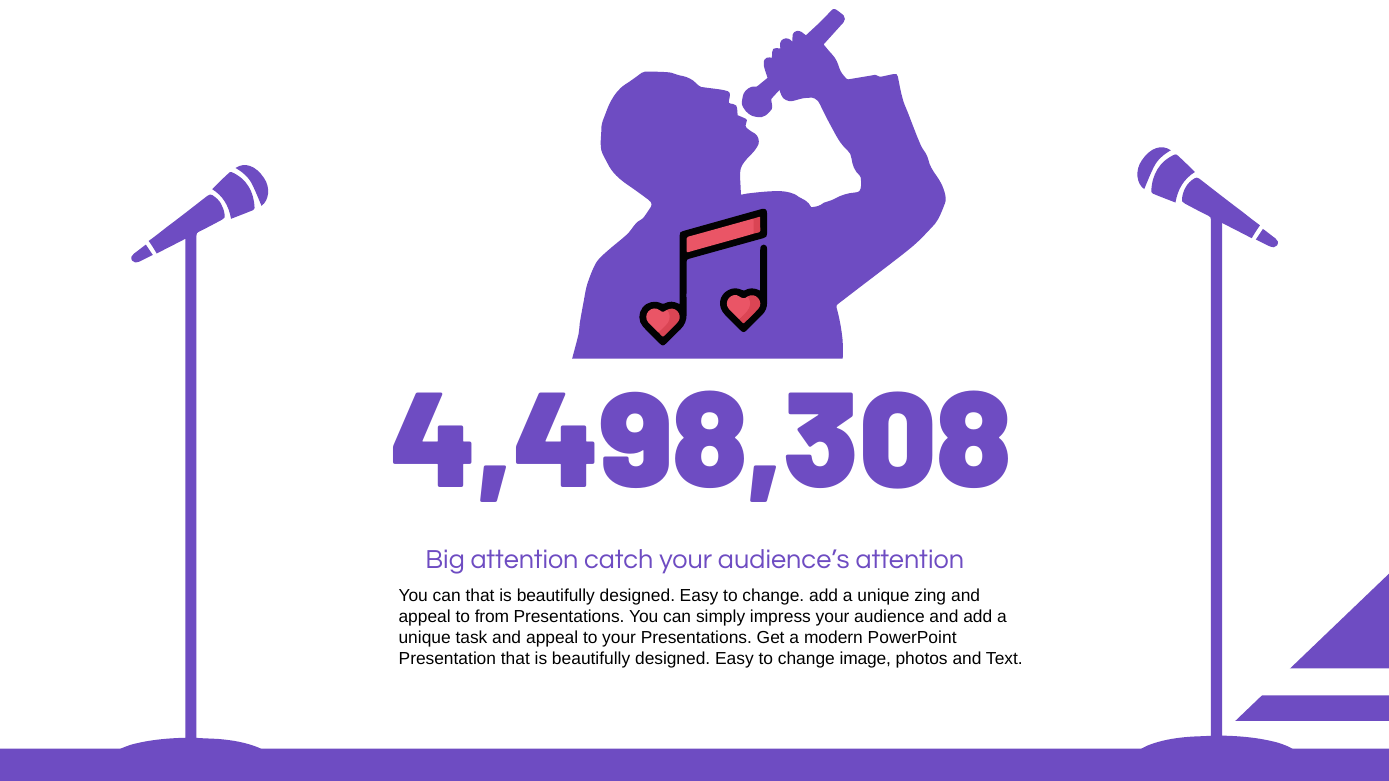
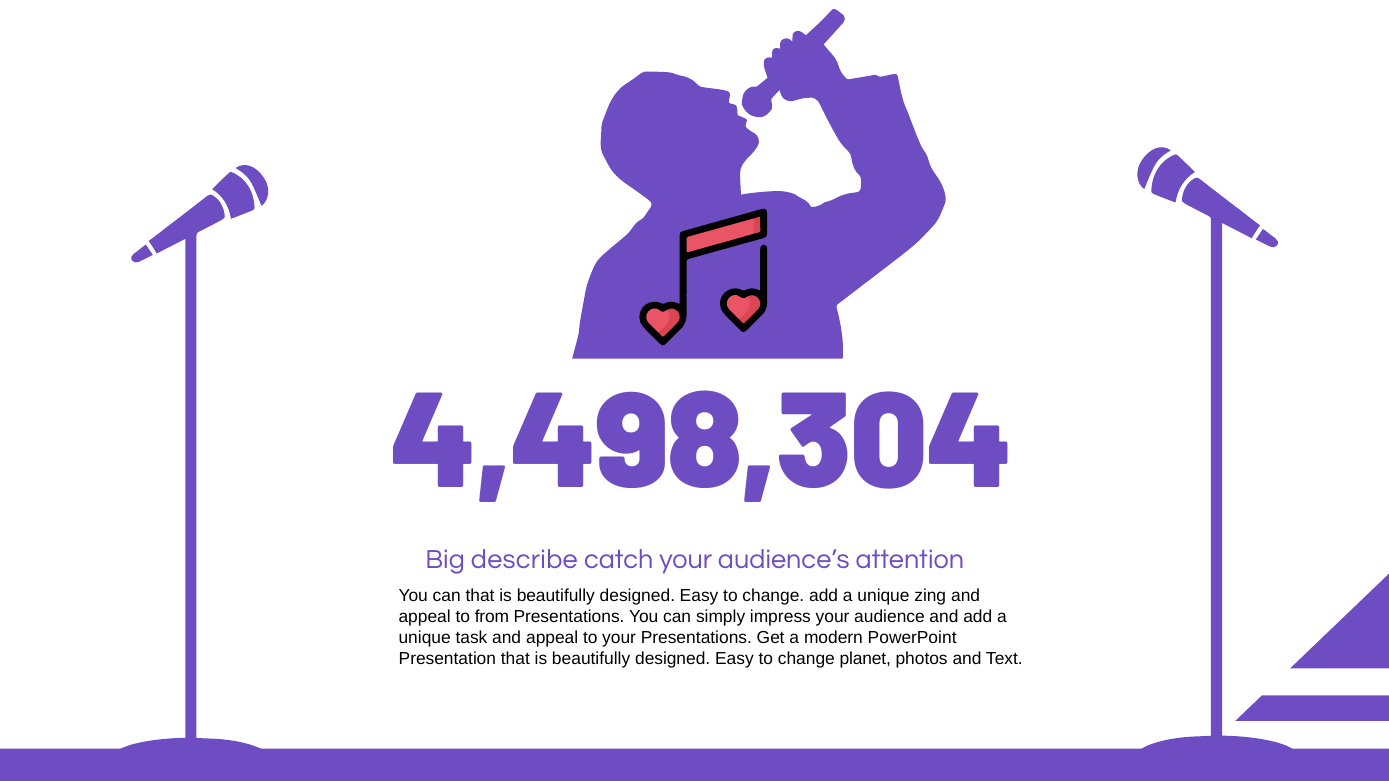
4,498,308: 4,498,308 -> 4,498,304
Big attention: attention -> describe
image: image -> planet
